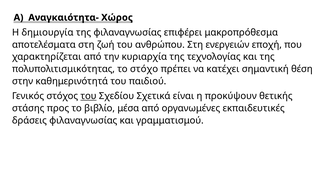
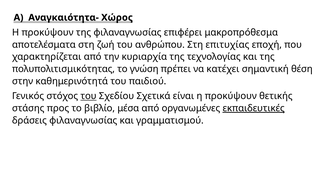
δημιουργία at (47, 33): δημιουργία -> προκύψουν
ενεργειών: ενεργειών -> επιτυχίας
στόχο: στόχο -> γνώση
εκπαιδευτικές underline: none -> present
